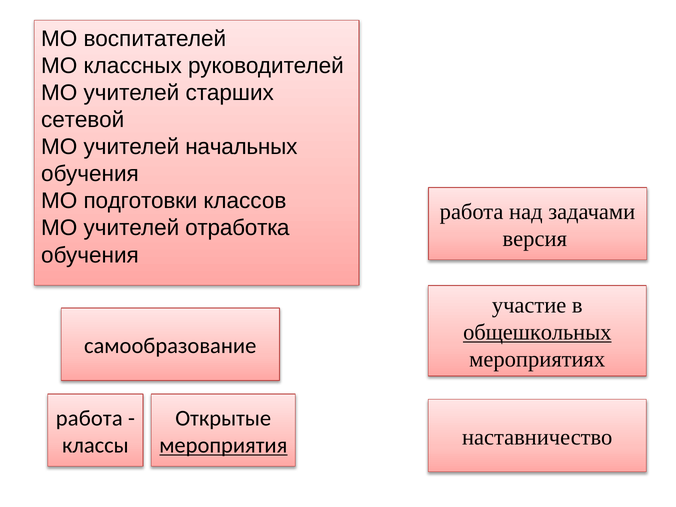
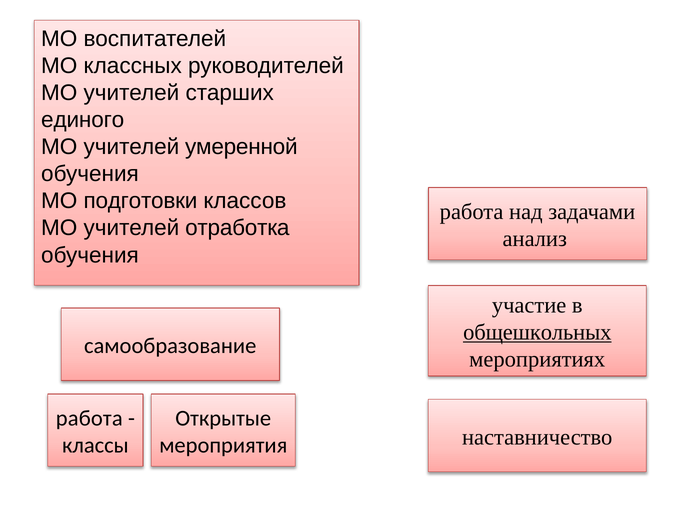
сетевой: сетевой -> единого
начальных: начальных -> умеренной
версия: версия -> анализ
мероприятия underline: present -> none
